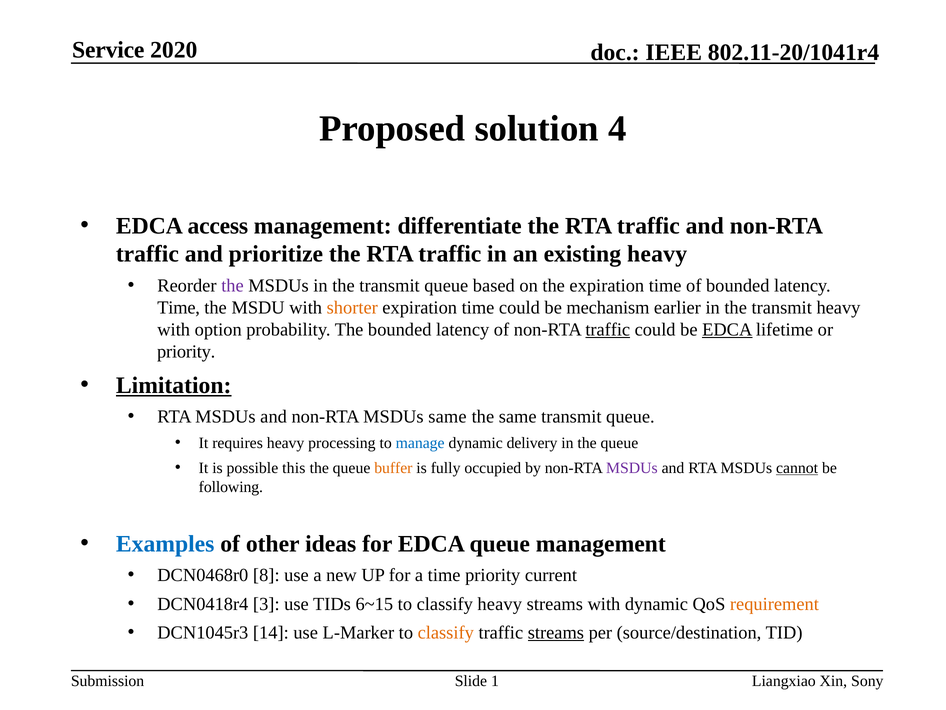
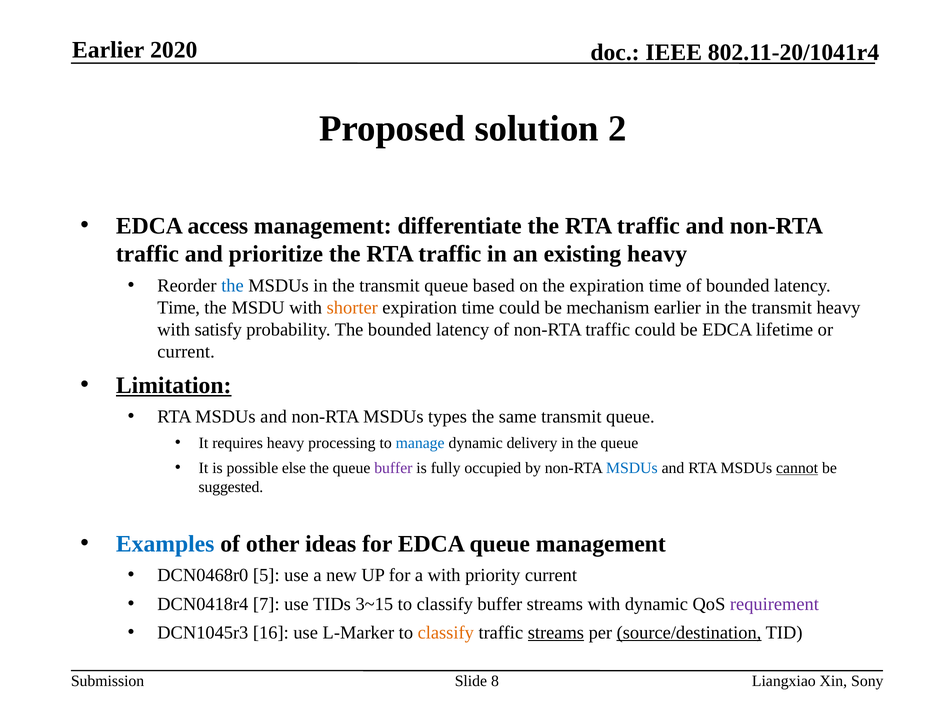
Service at (108, 50): Service -> Earlier
4: 4 -> 2
the at (232, 285) colour: purple -> blue
option: option -> satisfy
traffic at (608, 330) underline: present -> none
EDCA at (727, 330) underline: present -> none
priority at (186, 352): priority -> current
MSDUs same: same -> types
this: this -> else
buffer at (393, 468) colour: orange -> purple
MSDUs at (632, 468) colour: purple -> blue
following: following -> suggested
8: 8 -> 5
a time: time -> with
3: 3 -> 7
6~15: 6~15 -> 3~15
classify heavy: heavy -> buffer
requirement colour: orange -> purple
14: 14 -> 16
source/destination underline: none -> present
1: 1 -> 8
